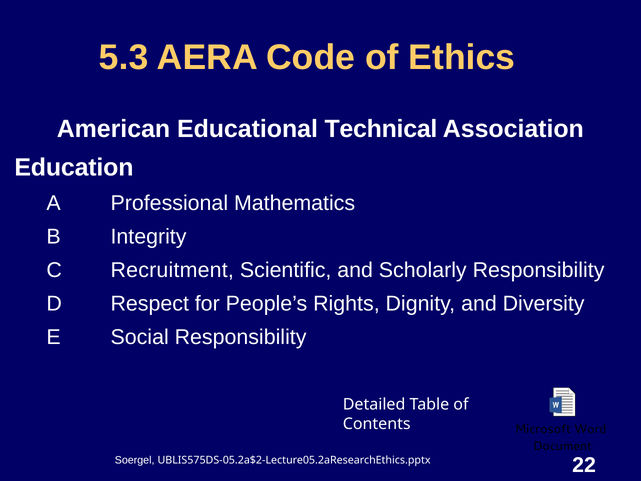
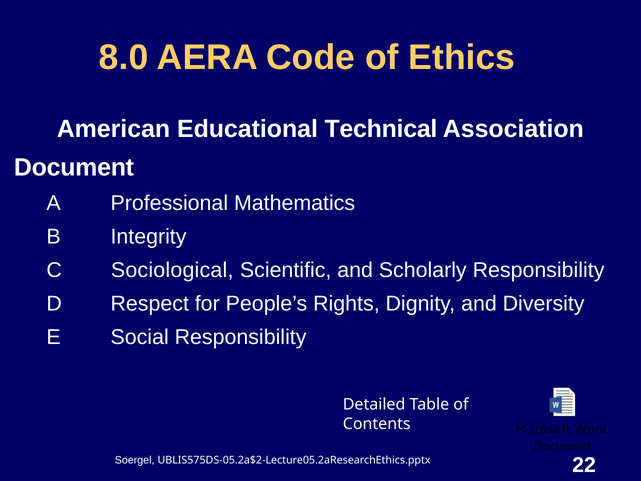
5.3: 5.3 -> 8.0
Education at (74, 167): Education -> Document
Recruitment: Recruitment -> Sociological
